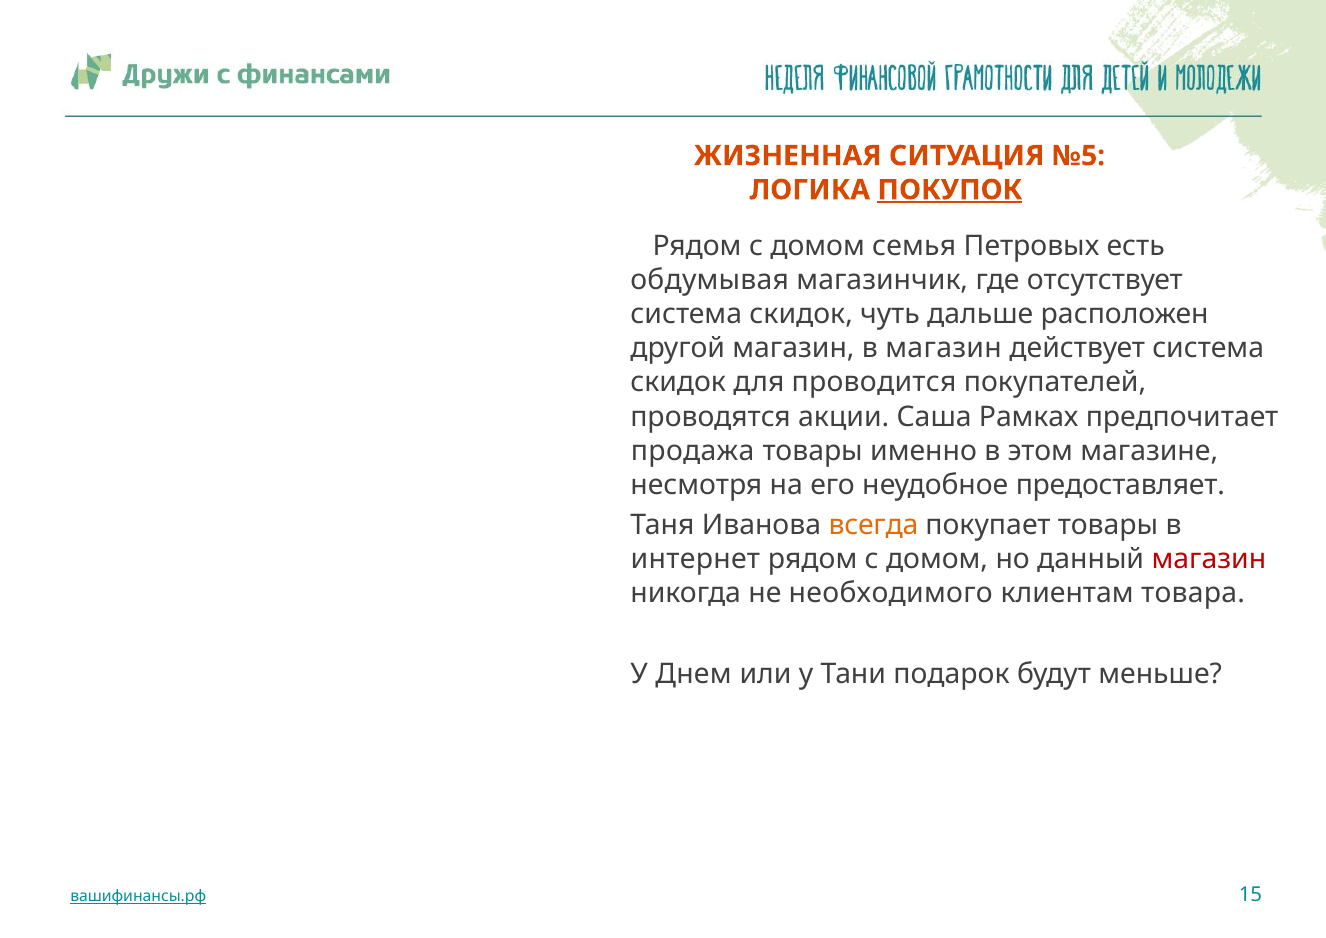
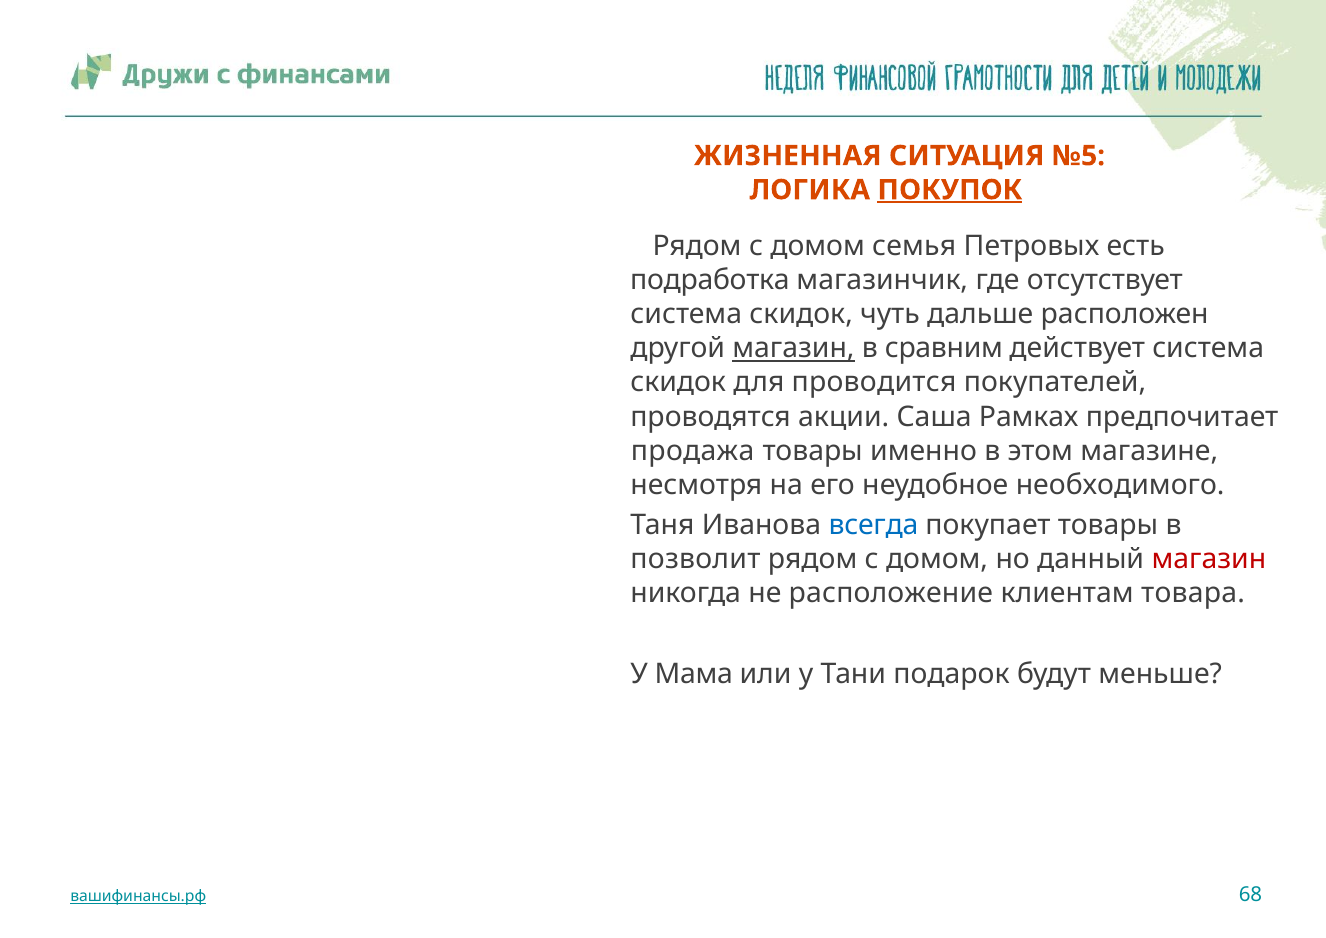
обдумывая: обдумывая -> подработка
магазин at (793, 349) underline: none -> present
в магазин: магазин -> сравним
предоставляет: предоставляет -> необходимого
всегда colour: orange -> blue
интернет: интернет -> позволит
необходимого: необходимого -> расположение
Днем: Днем -> Мама
15: 15 -> 68
